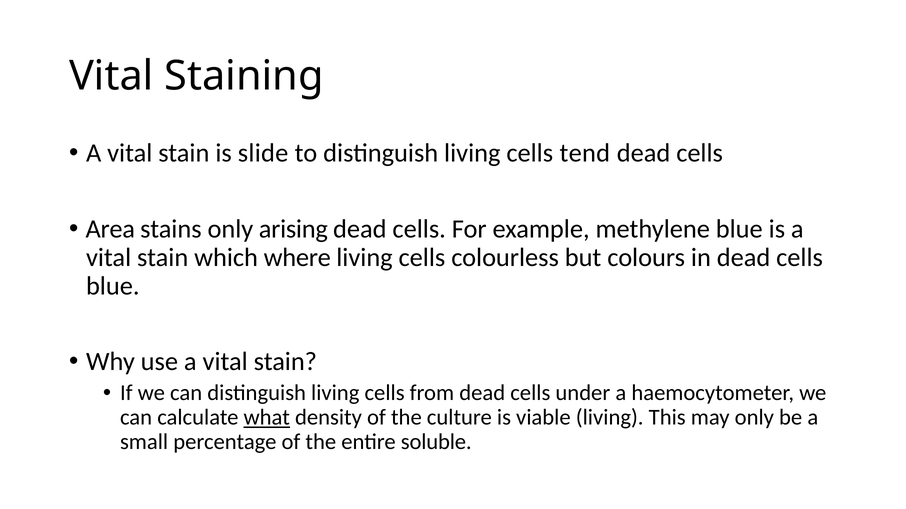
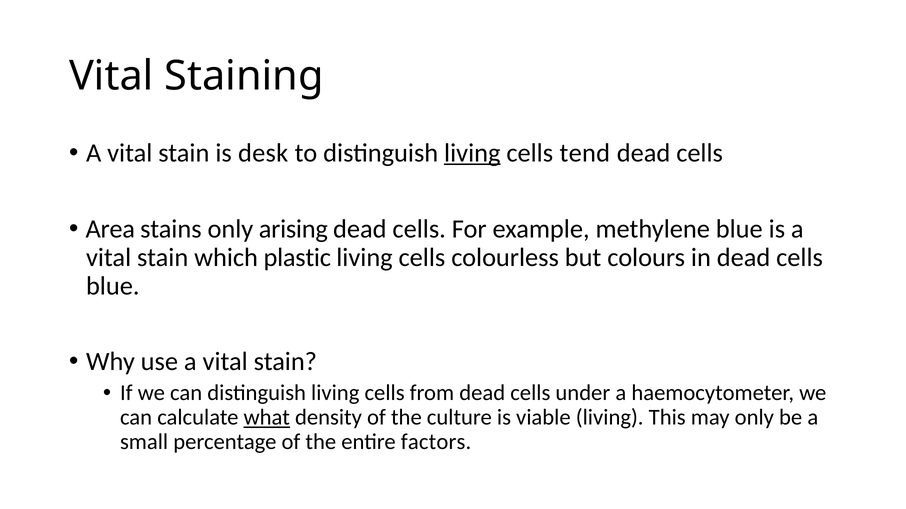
slide: slide -> desk
living at (472, 153) underline: none -> present
where: where -> plastic
soluble: soluble -> factors
